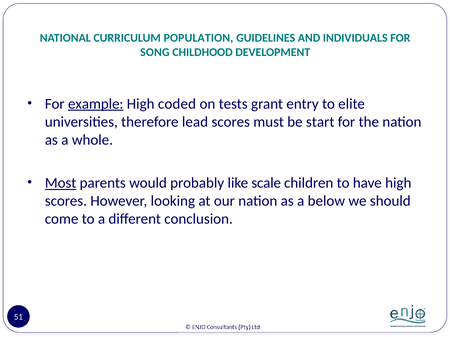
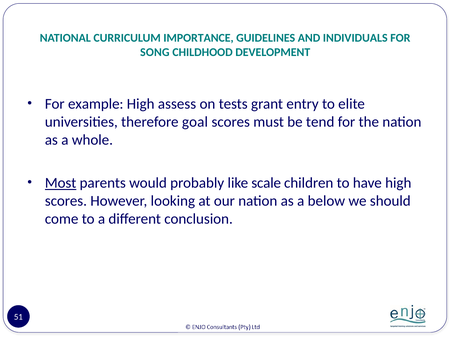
POPULATION: POPULATION -> IMPORTANCE
example underline: present -> none
coded: coded -> assess
lead: lead -> goal
start: start -> tend
